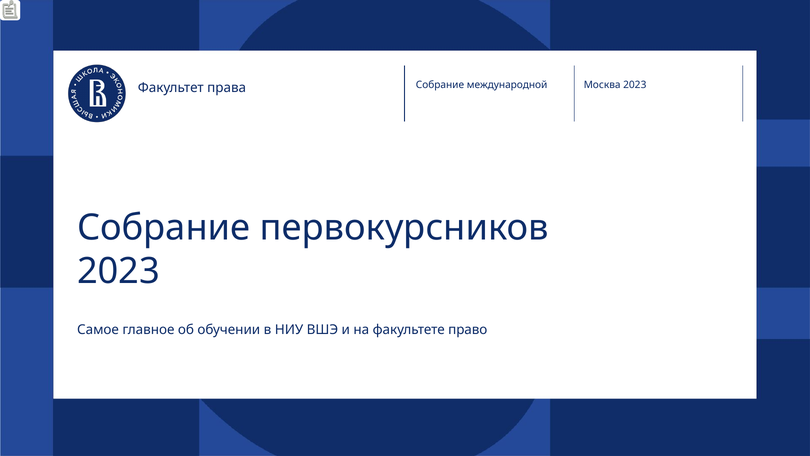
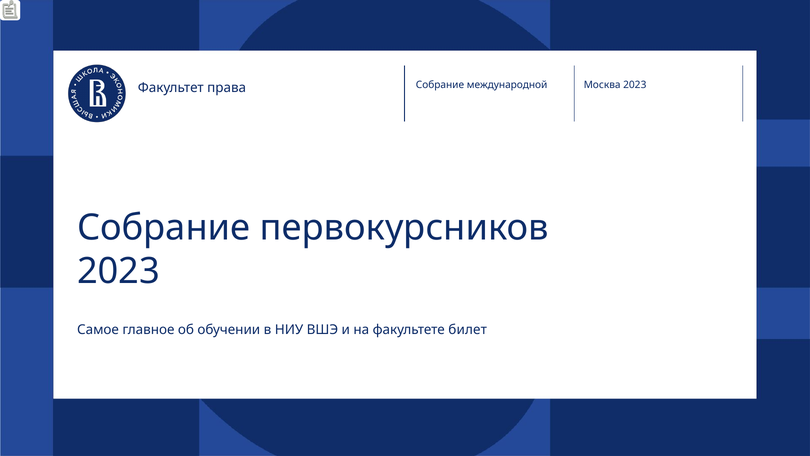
право: право -> билет
